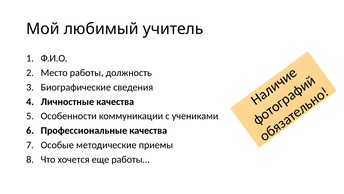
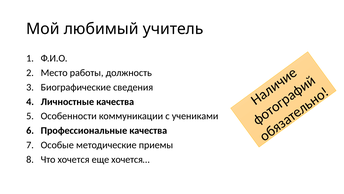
работы…: работы… -> хочется…
